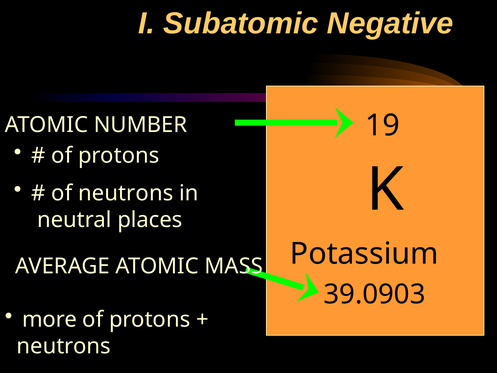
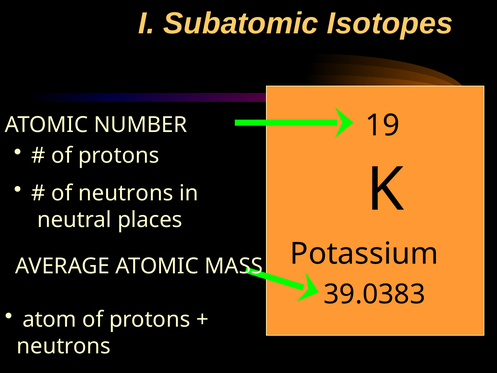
Negative: Negative -> Isotopes
39.0903: 39.0903 -> 39.0383
more: more -> atom
